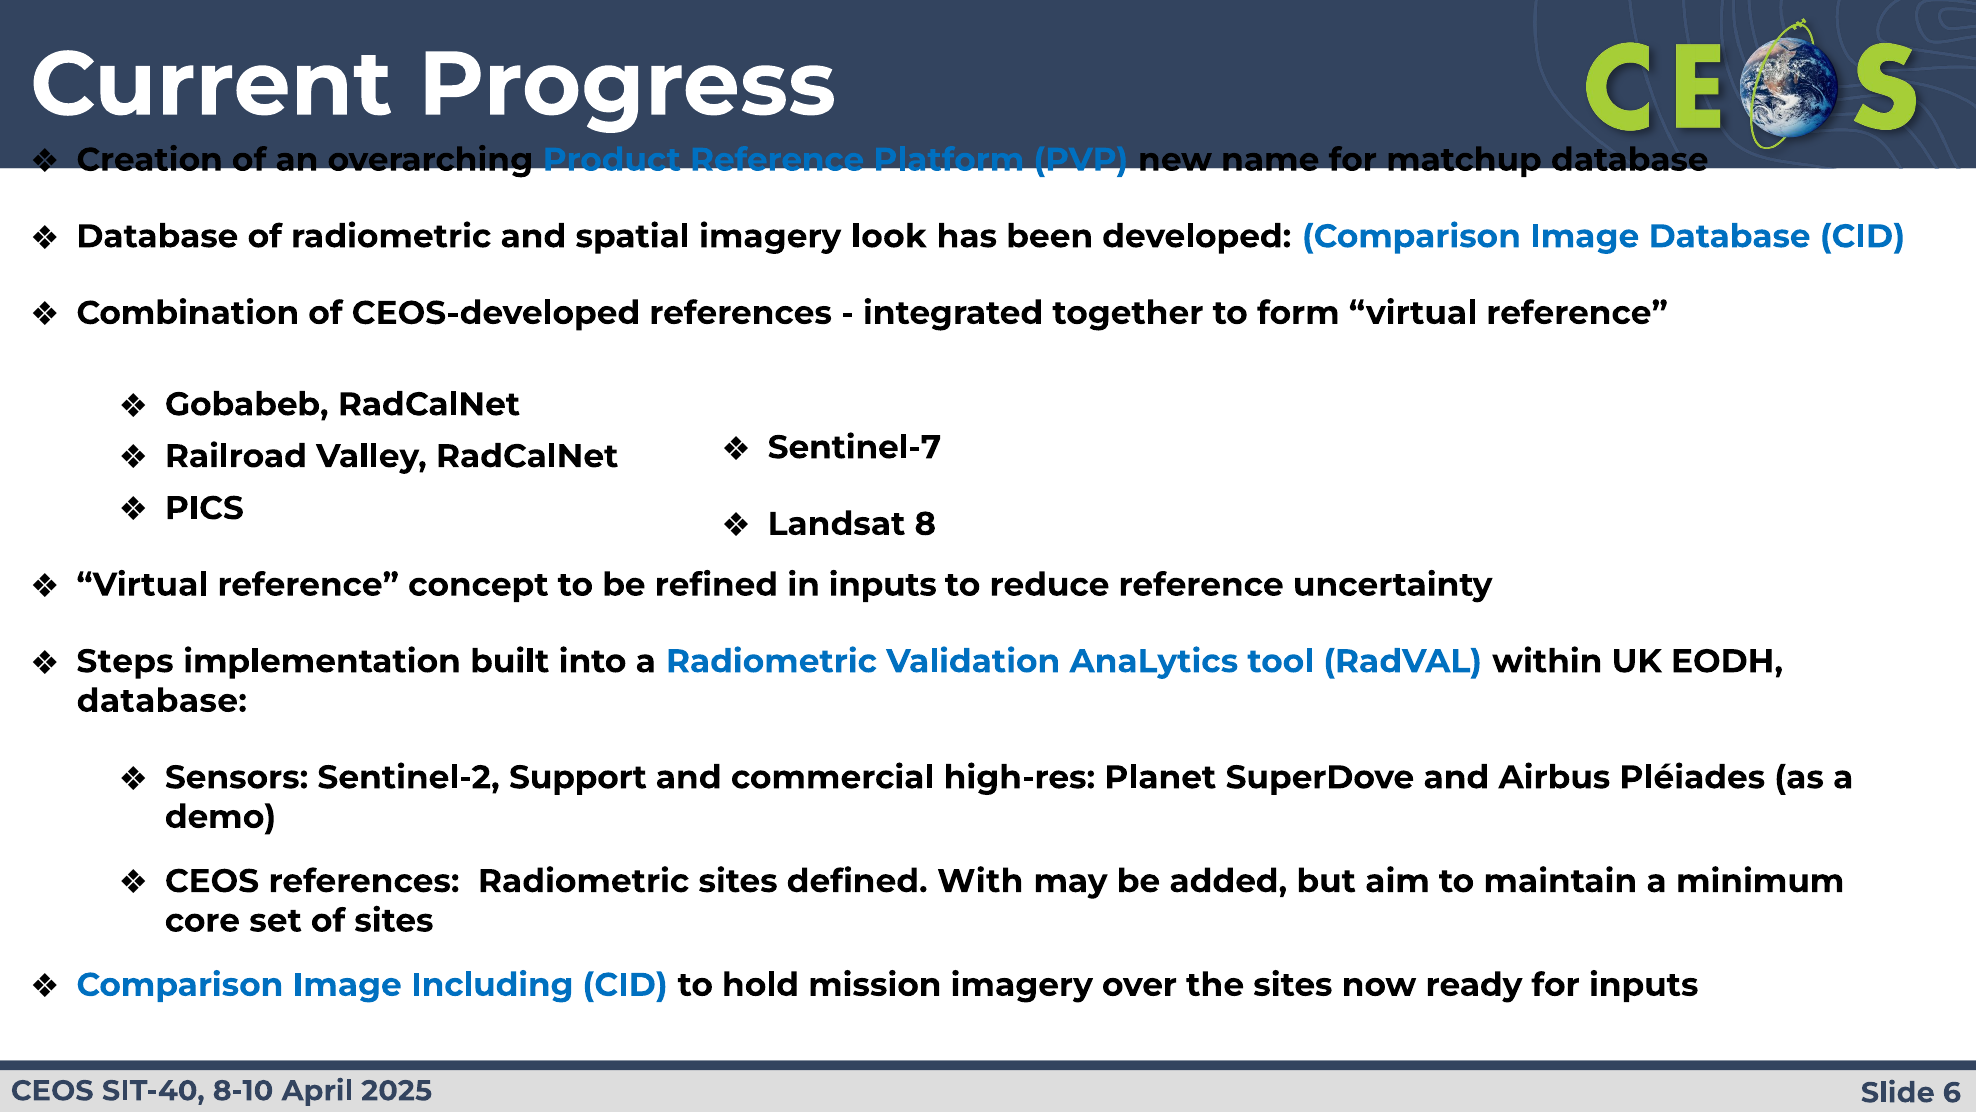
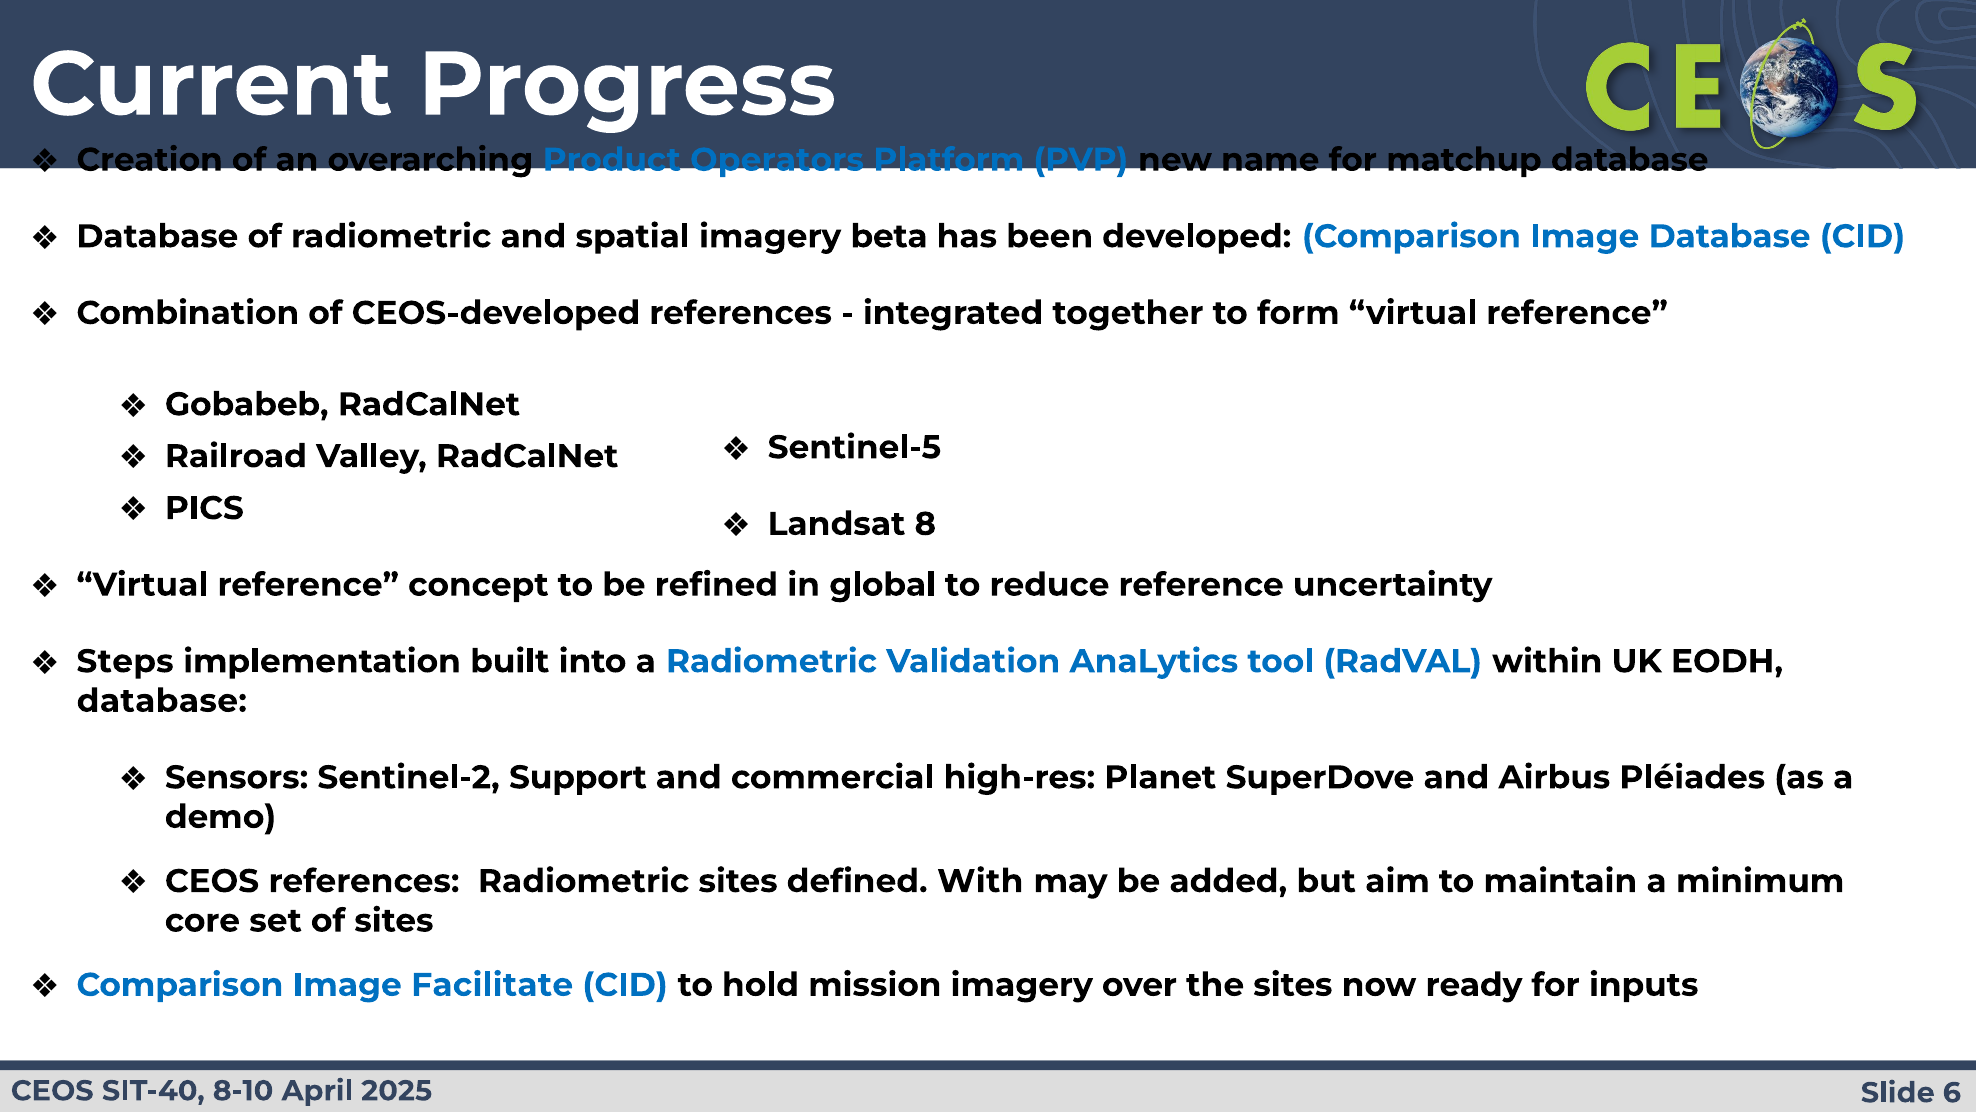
Product Reference: Reference -> Operators
look: look -> beta
Sentinel-7: Sentinel-7 -> Sentinel-5
in inputs: inputs -> global
Including: Including -> Facilitate
